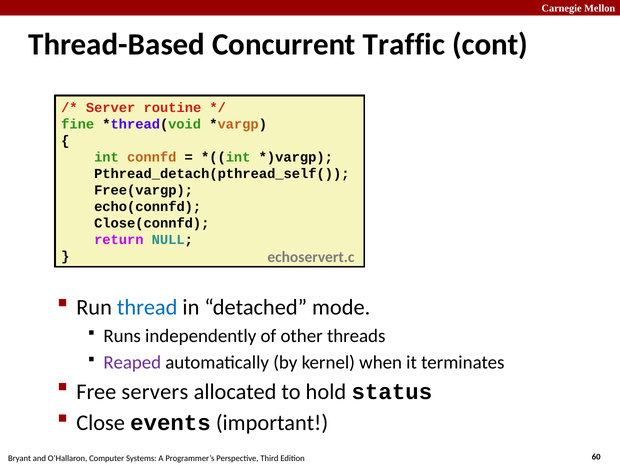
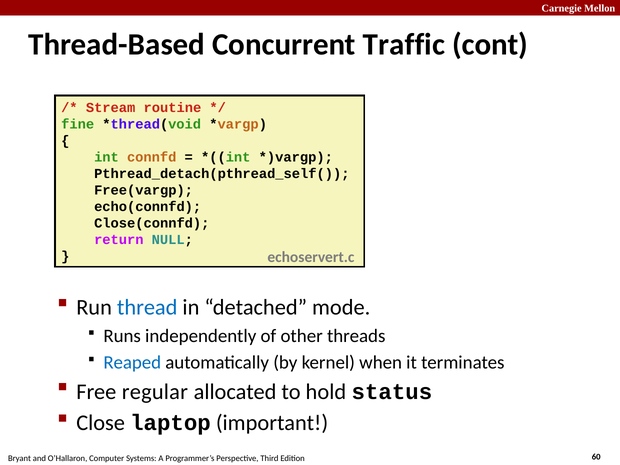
Server: Server -> Stream
Reaped colour: purple -> blue
servers: servers -> regular
events: events -> laptop
